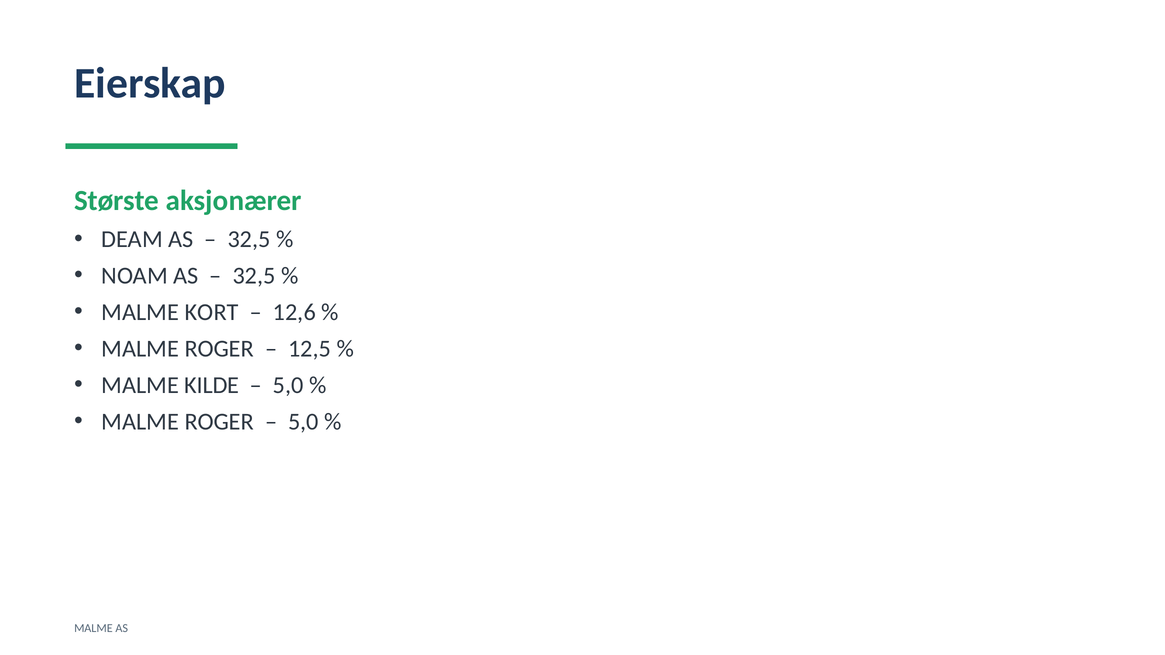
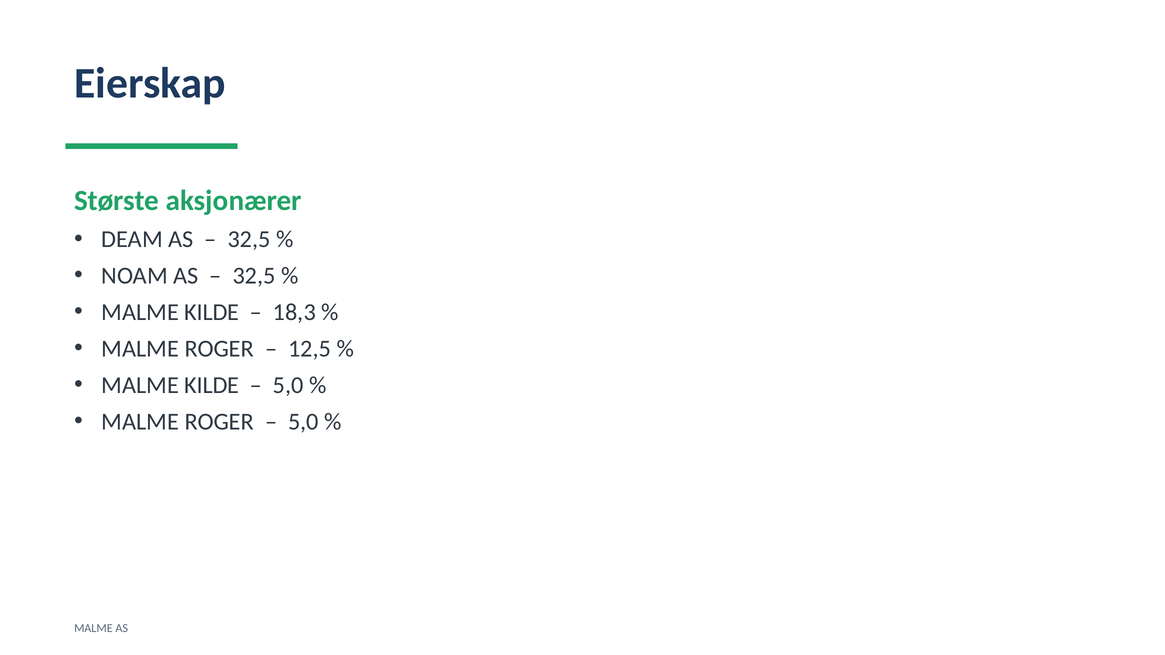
KORT at (212, 312): KORT -> KILDE
12,6: 12,6 -> 18,3
